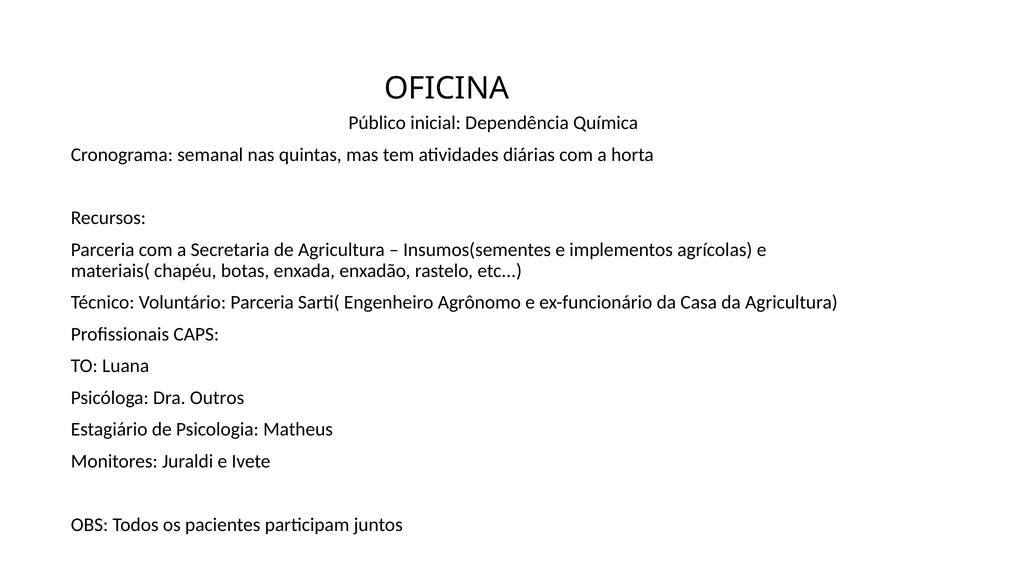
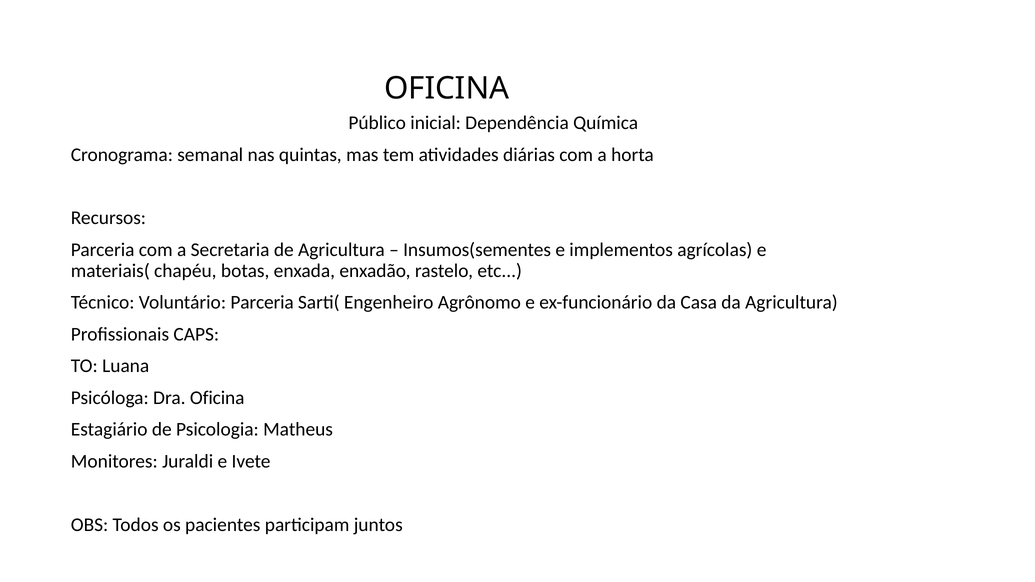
Dra Outros: Outros -> Oficina
